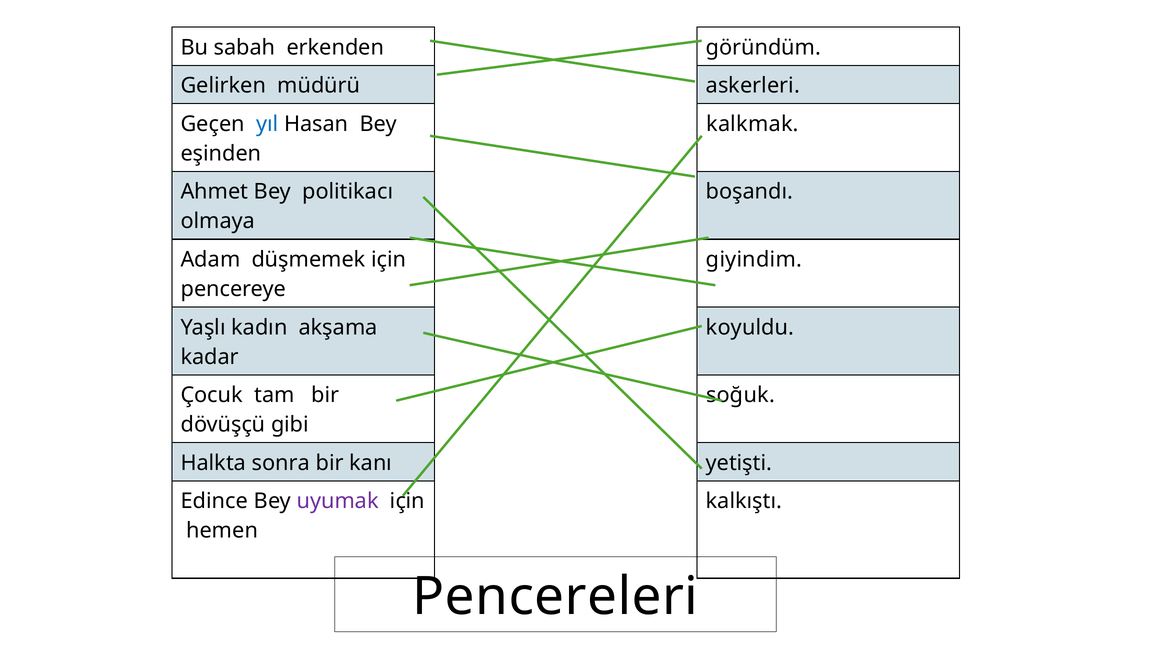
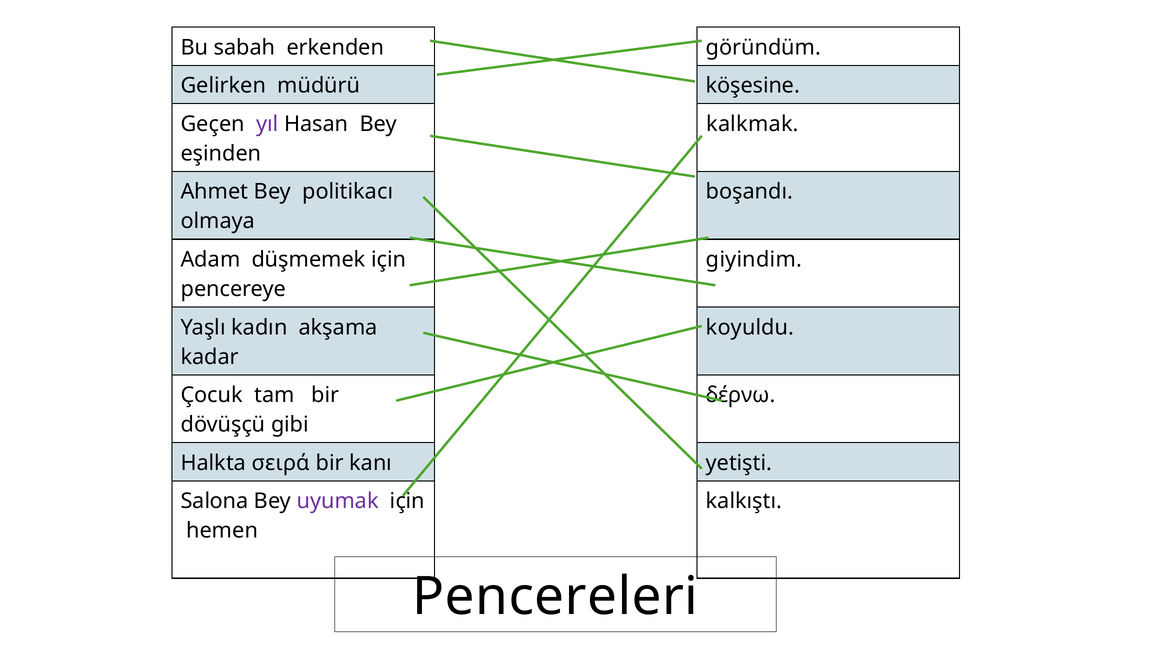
askerleri: askerleri -> köşesine
yıl colour: blue -> purple
soğuk: soğuk -> δέρνω
sonra: sonra -> σειρά
Edince: Edince -> Salona
